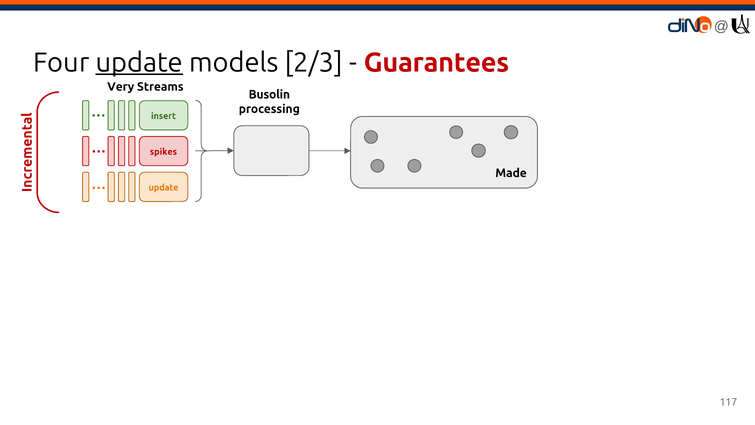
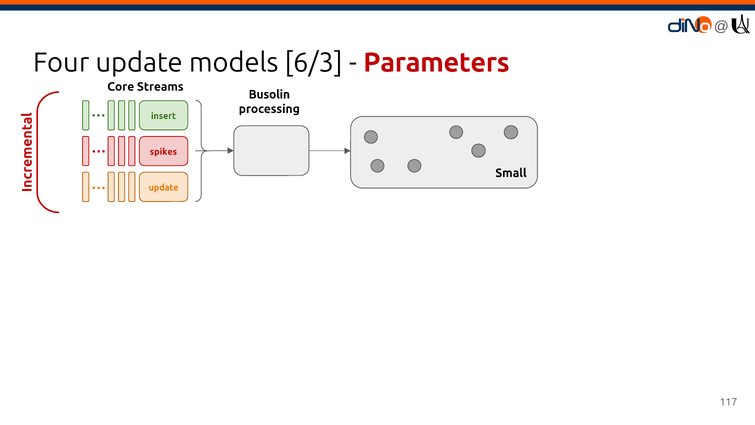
update at (139, 63) underline: present -> none
2/3: 2/3 -> 6/3
Guarantees: Guarantees -> Parameters
Very: Very -> Core
Made: Made -> Small
